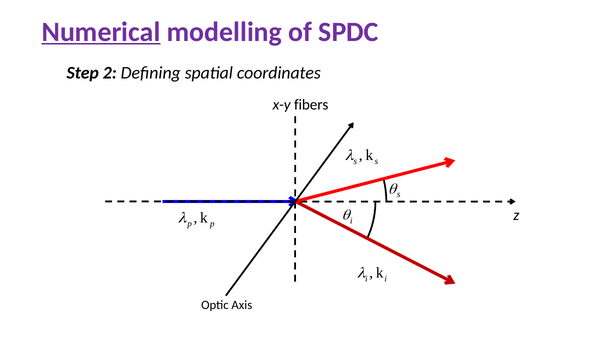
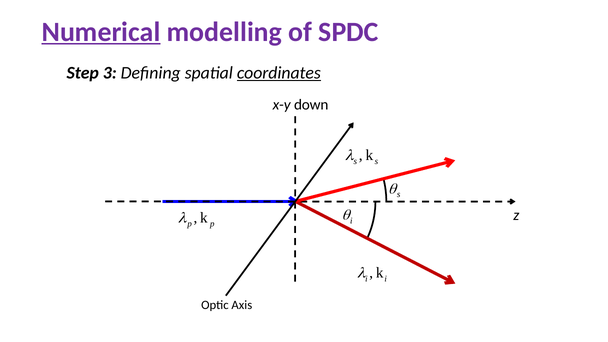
2: 2 -> 3
coordinates underline: none -> present
fibers: fibers -> down
